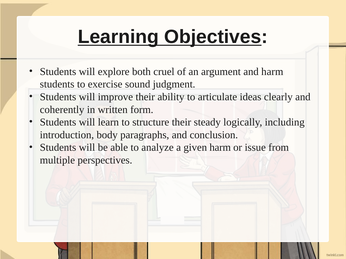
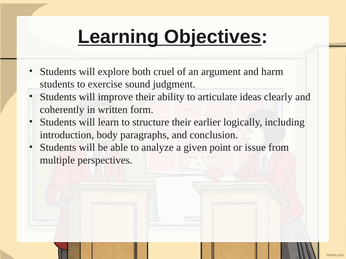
steady: steady -> earlier
given harm: harm -> point
